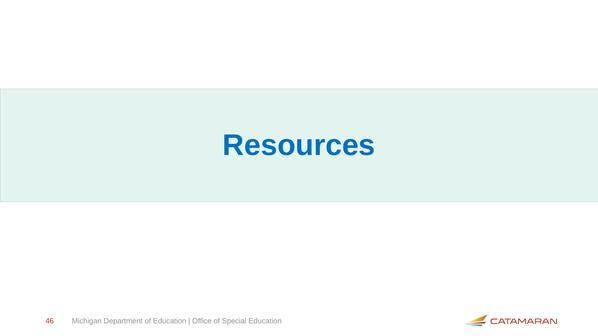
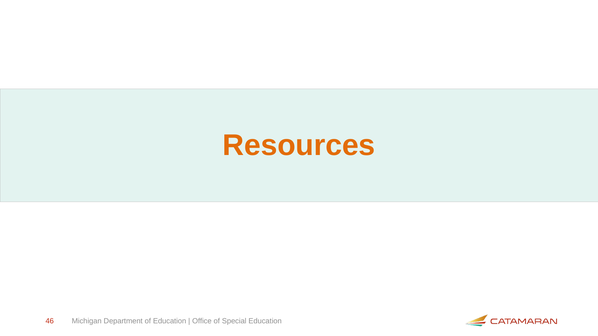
Resources colour: blue -> orange
